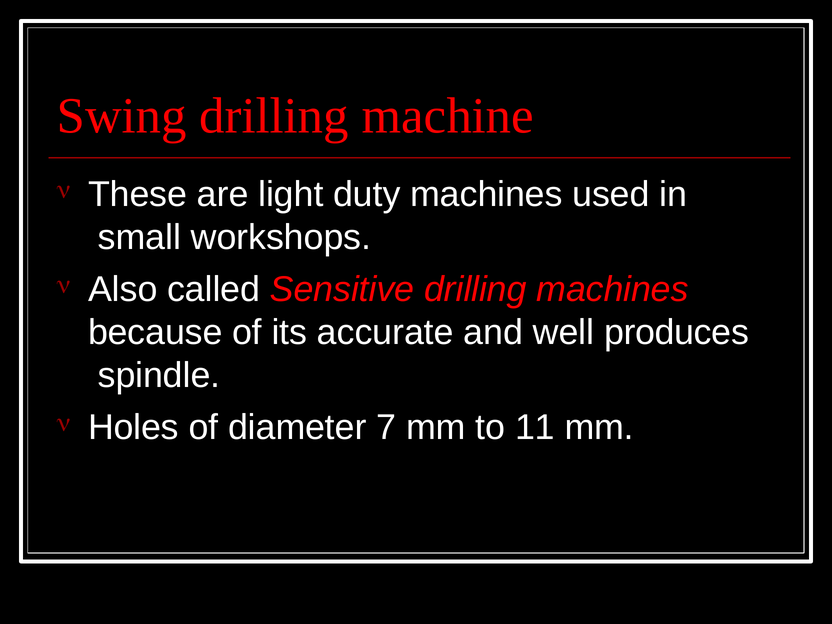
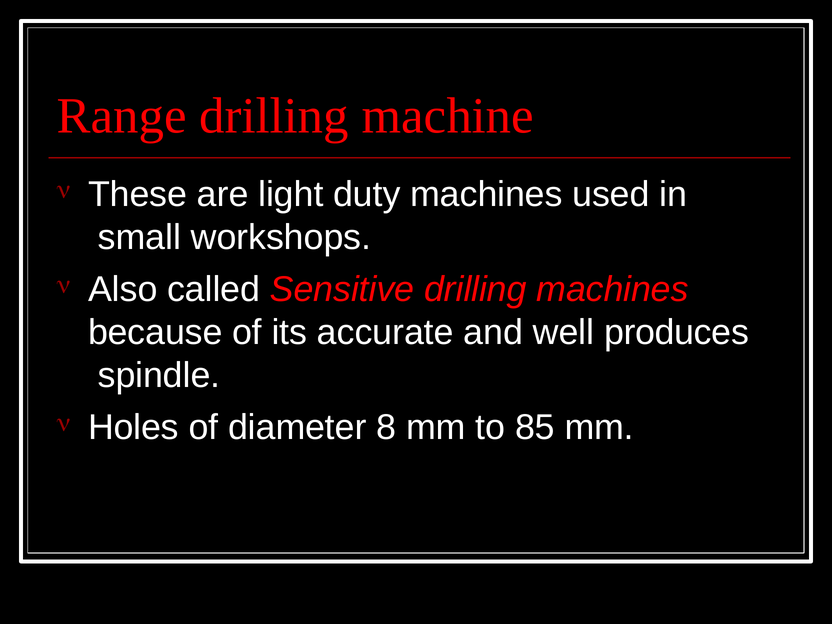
Swing: Swing -> Range
7: 7 -> 8
11: 11 -> 85
